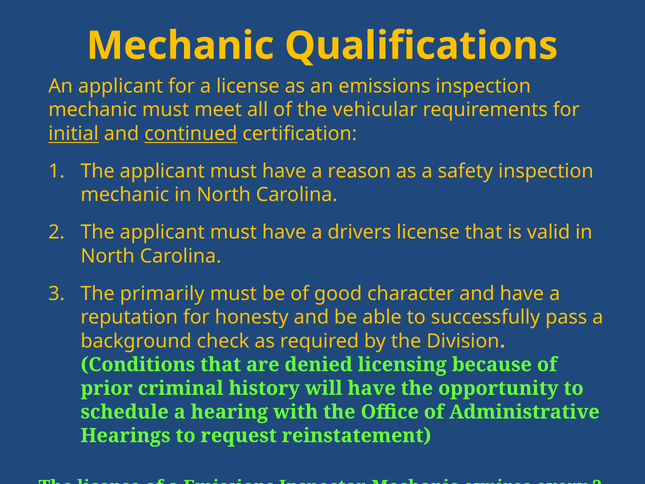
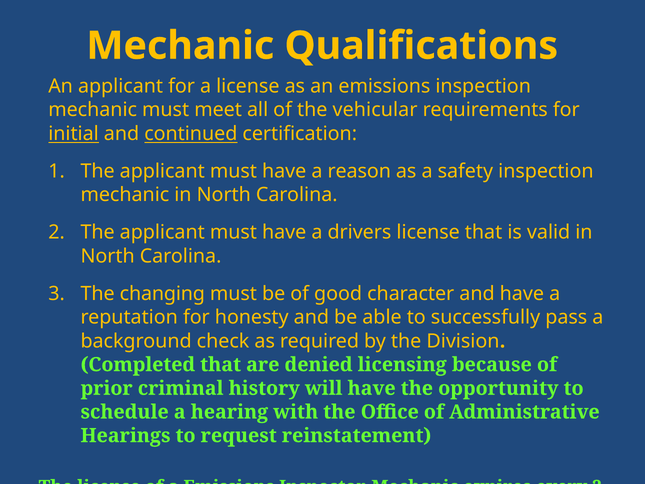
primarily: primarily -> changing
Conditions: Conditions -> Completed
